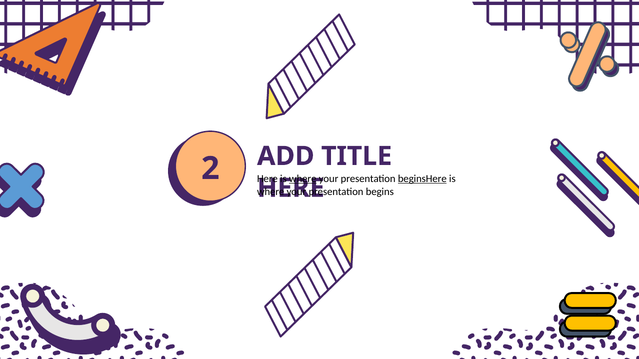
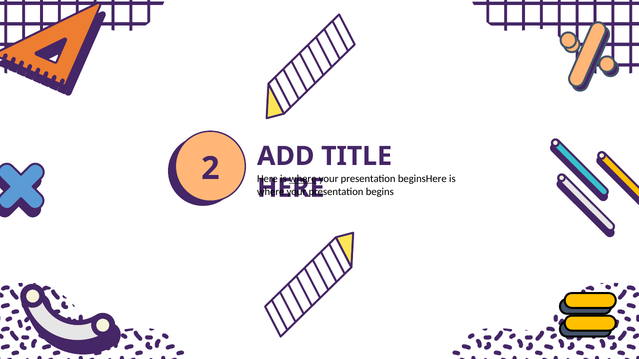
beginsHere underline: present -> none
